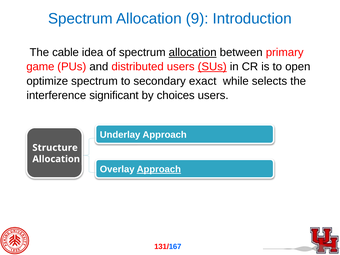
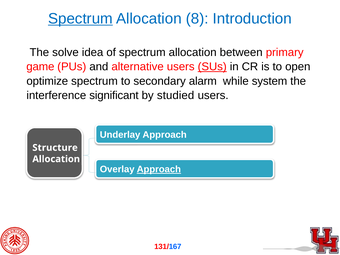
Spectrum at (80, 19) underline: none -> present
9: 9 -> 8
cable: cable -> solve
allocation at (193, 52) underline: present -> none
distributed: distributed -> alternative
exact: exact -> alarm
selects: selects -> system
choices: choices -> studied
